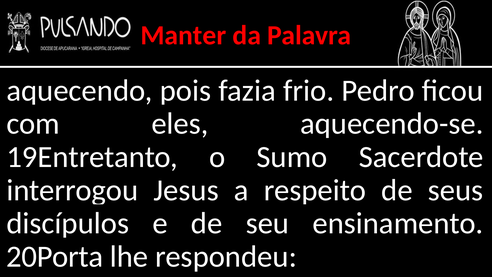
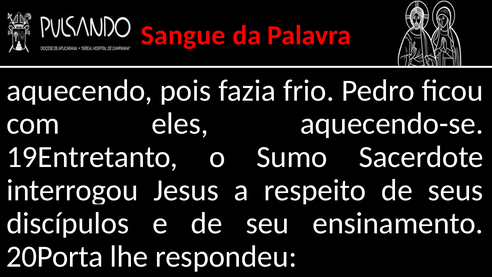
Manter: Manter -> Sangue
